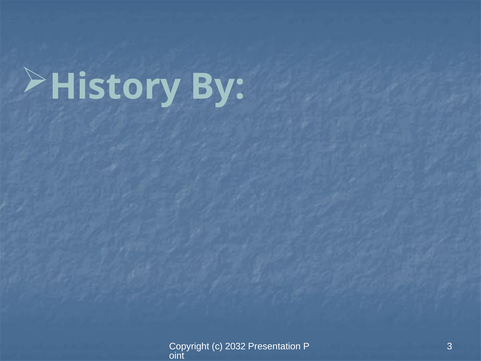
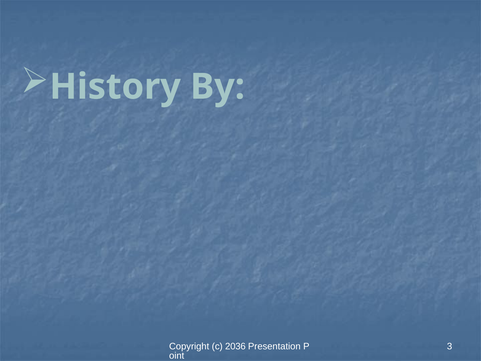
2032: 2032 -> 2036
